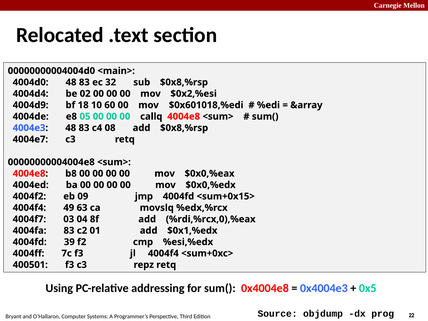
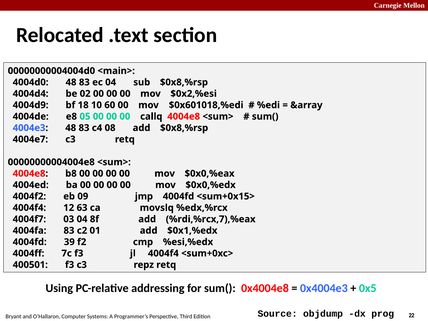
ec 32: 32 -> 04
49: 49 -> 12
%rdi,%rcx,0),%eax: %rdi,%rcx,0),%eax -> %rdi,%rcx,7),%eax
